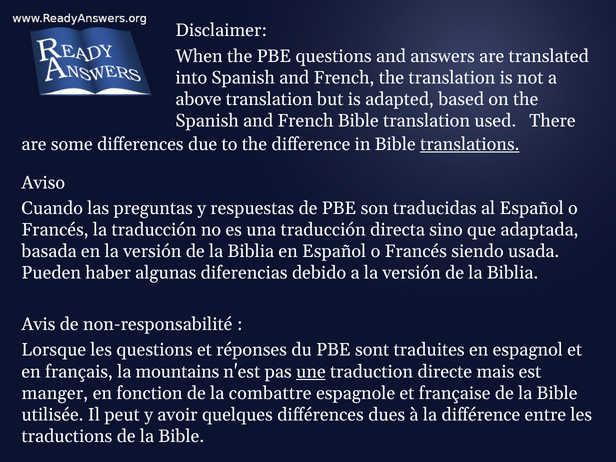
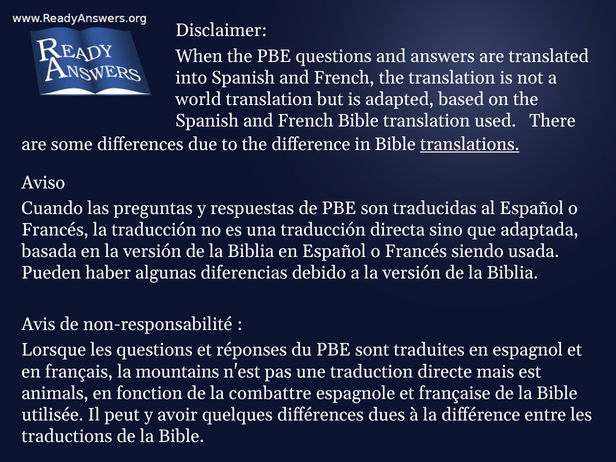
above: above -> world
une underline: present -> none
manger: manger -> animals
